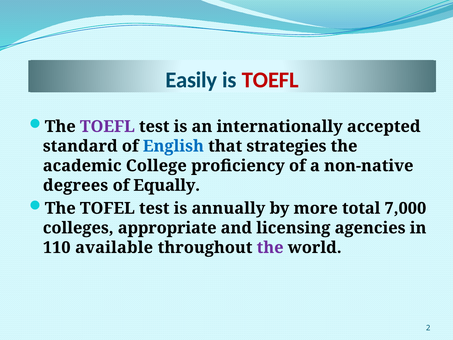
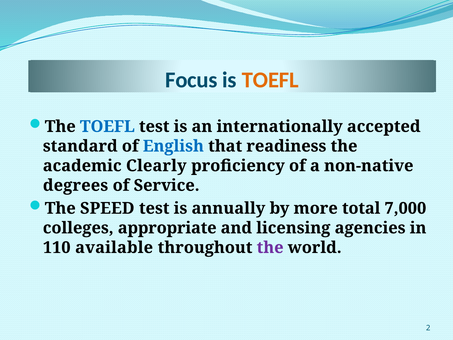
Easily: Easily -> Focus
TOEFL at (270, 80) colour: red -> orange
TOEFL at (107, 126) colour: purple -> blue
strategies: strategies -> readiness
College: College -> Clearly
Equally: Equally -> Service
TOFEL: TOFEL -> SPEED
